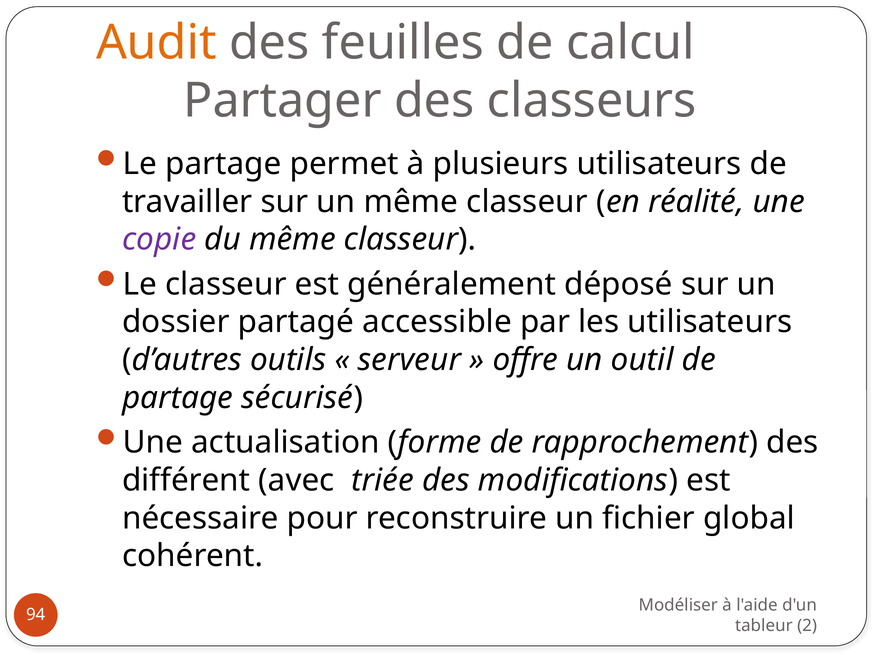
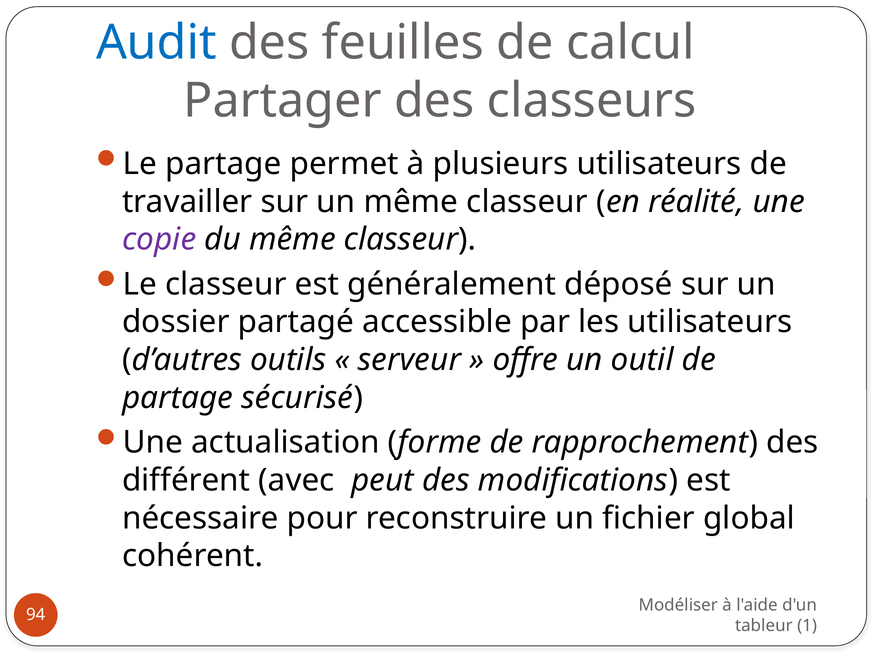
Audit colour: orange -> blue
triée: triée -> peut
2: 2 -> 1
